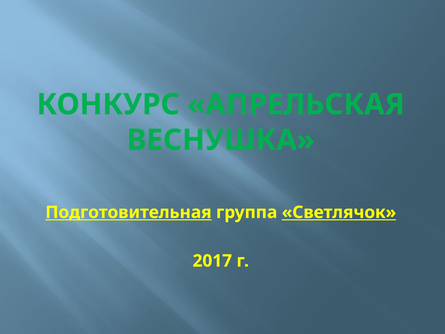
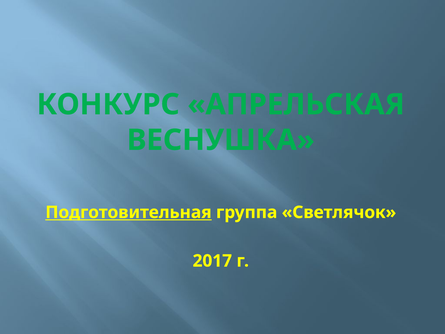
Светлячок underline: present -> none
